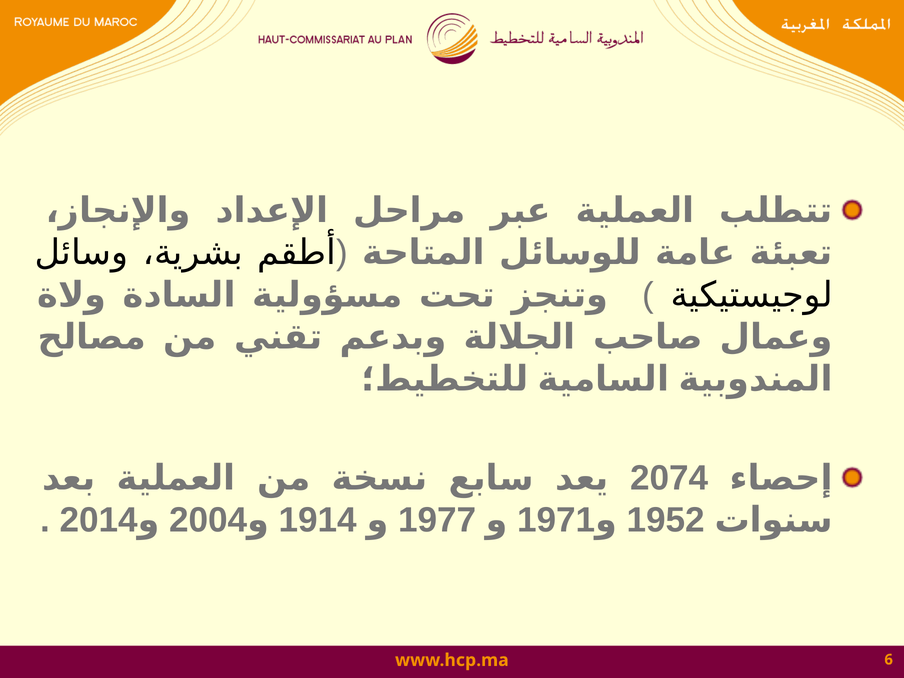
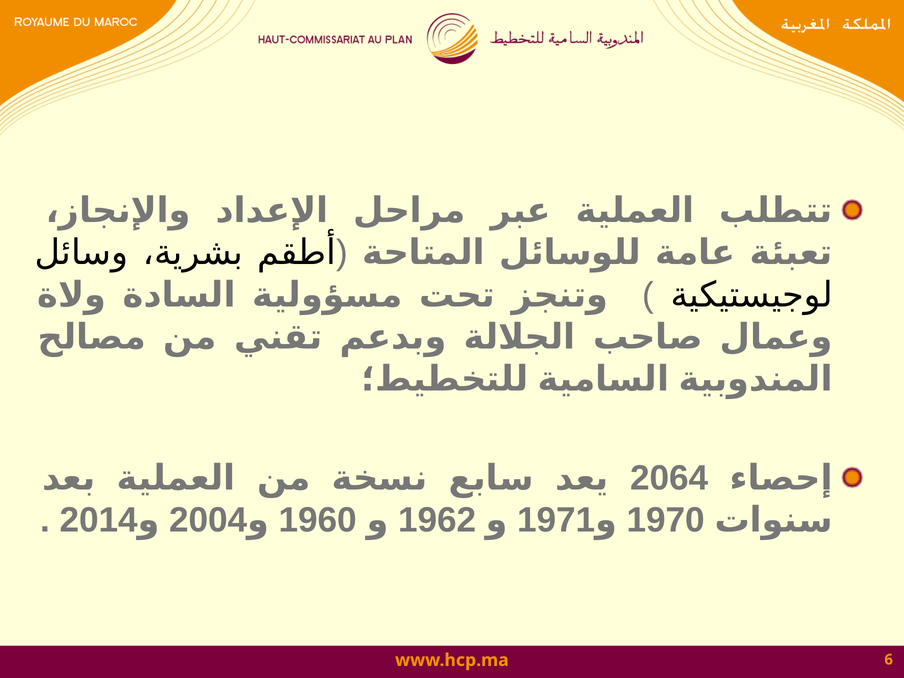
2074: 2074 -> 2064
1914: 1914 -> 1960
1977: 1977 -> 1962
1952: 1952 -> 1970
